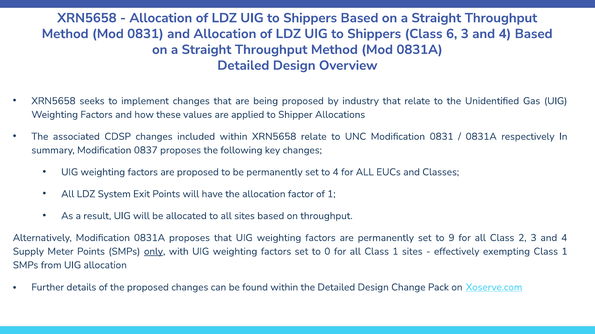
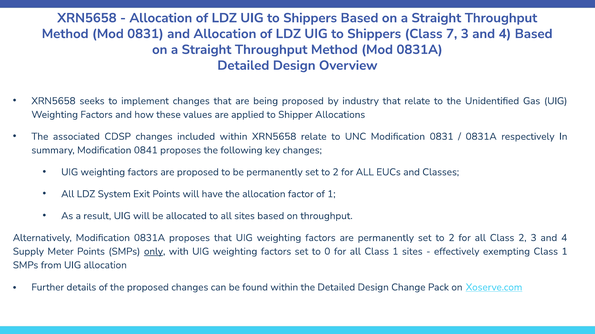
6: 6 -> 7
0837: 0837 -> 0841
4 at (336, 172): 4 -> 2
9 at (452, 238): 9 -> 2
